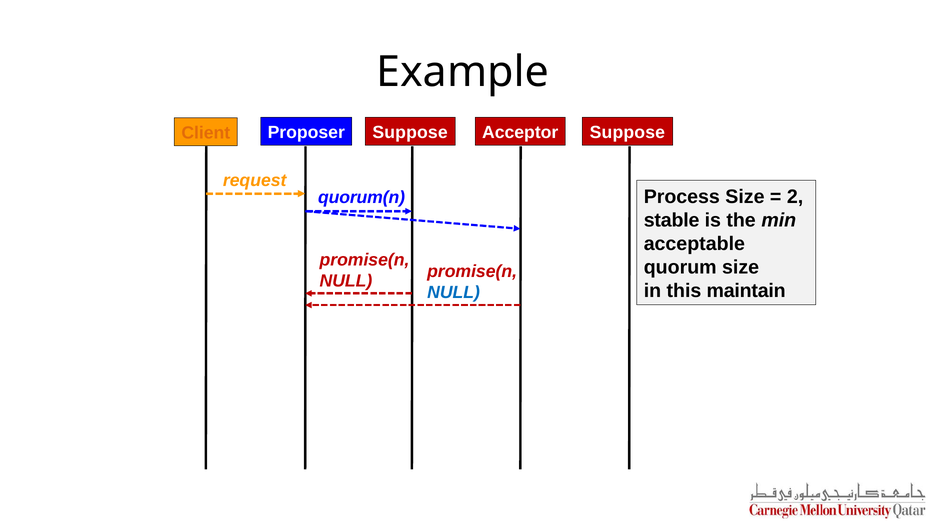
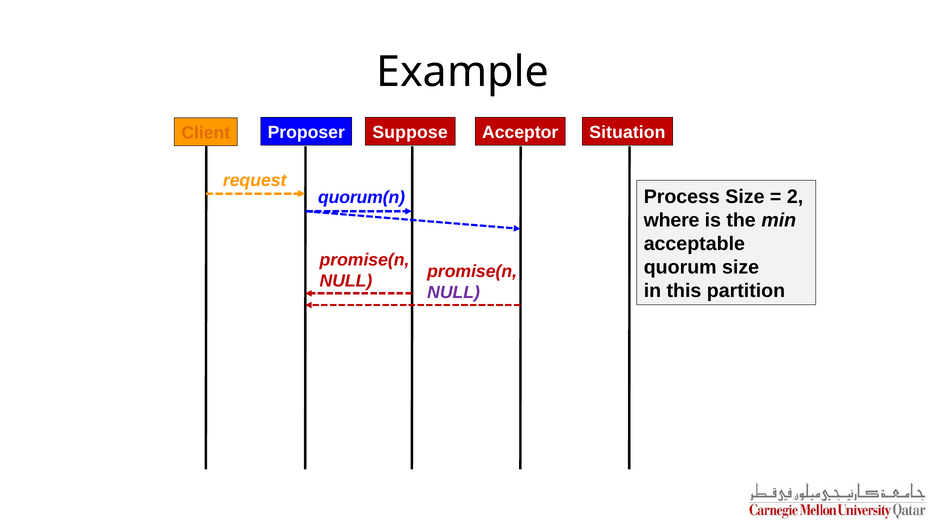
Acceptor Suppose: Suppose -> Situation
stable: stable -> where
maintain: maintain -> partition
NULL at (454, 293) colour: blue -> purple
